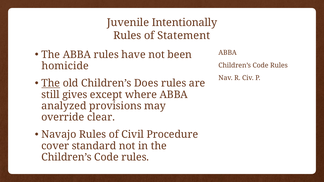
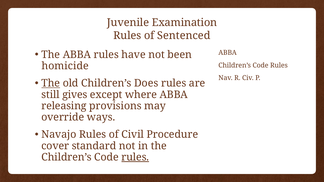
Intentionally: Intentionally -> Examination
Statement: Statement -> Sentenced
analyzed: analyzed -> releasing
clear: clear -> ways
rules at (135, 157) underline: none -> present
